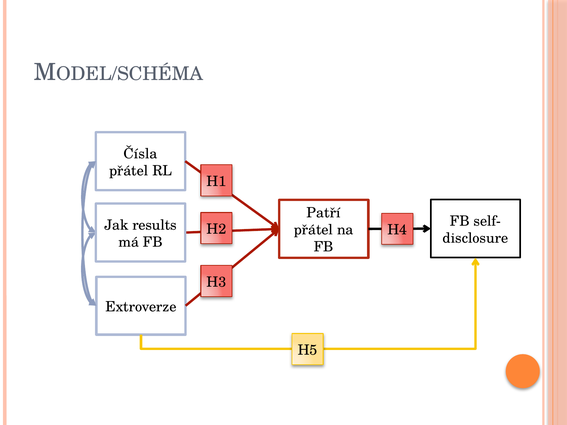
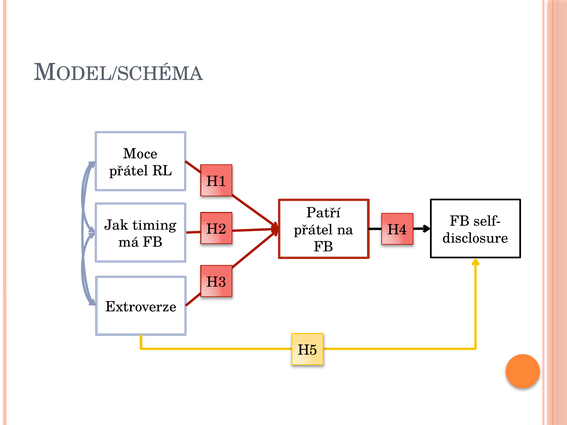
Čísla: Čísla -> Moce
results: results -> timing
